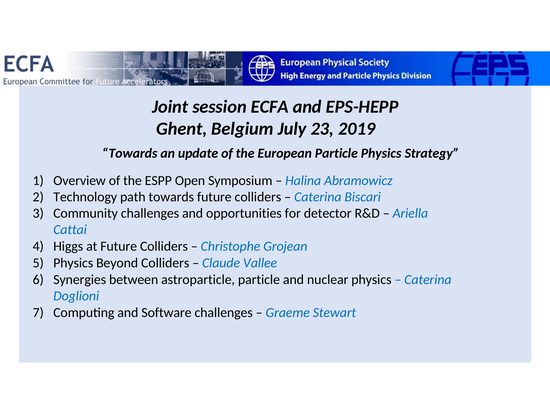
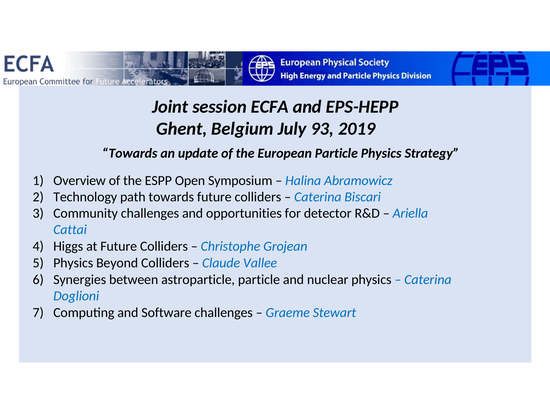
23: 23 -> 93
